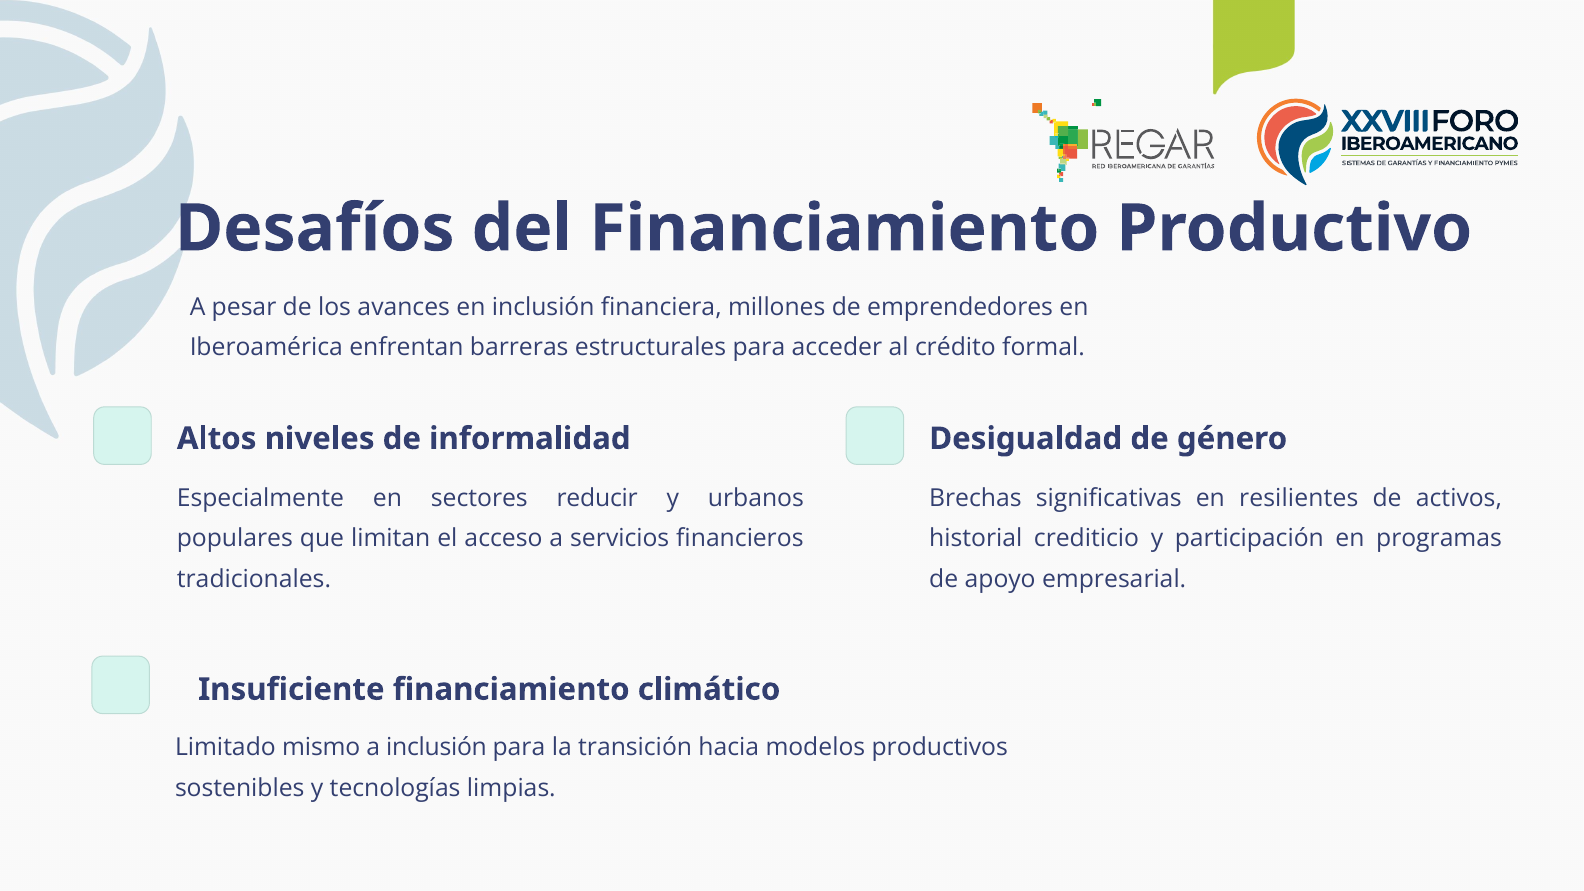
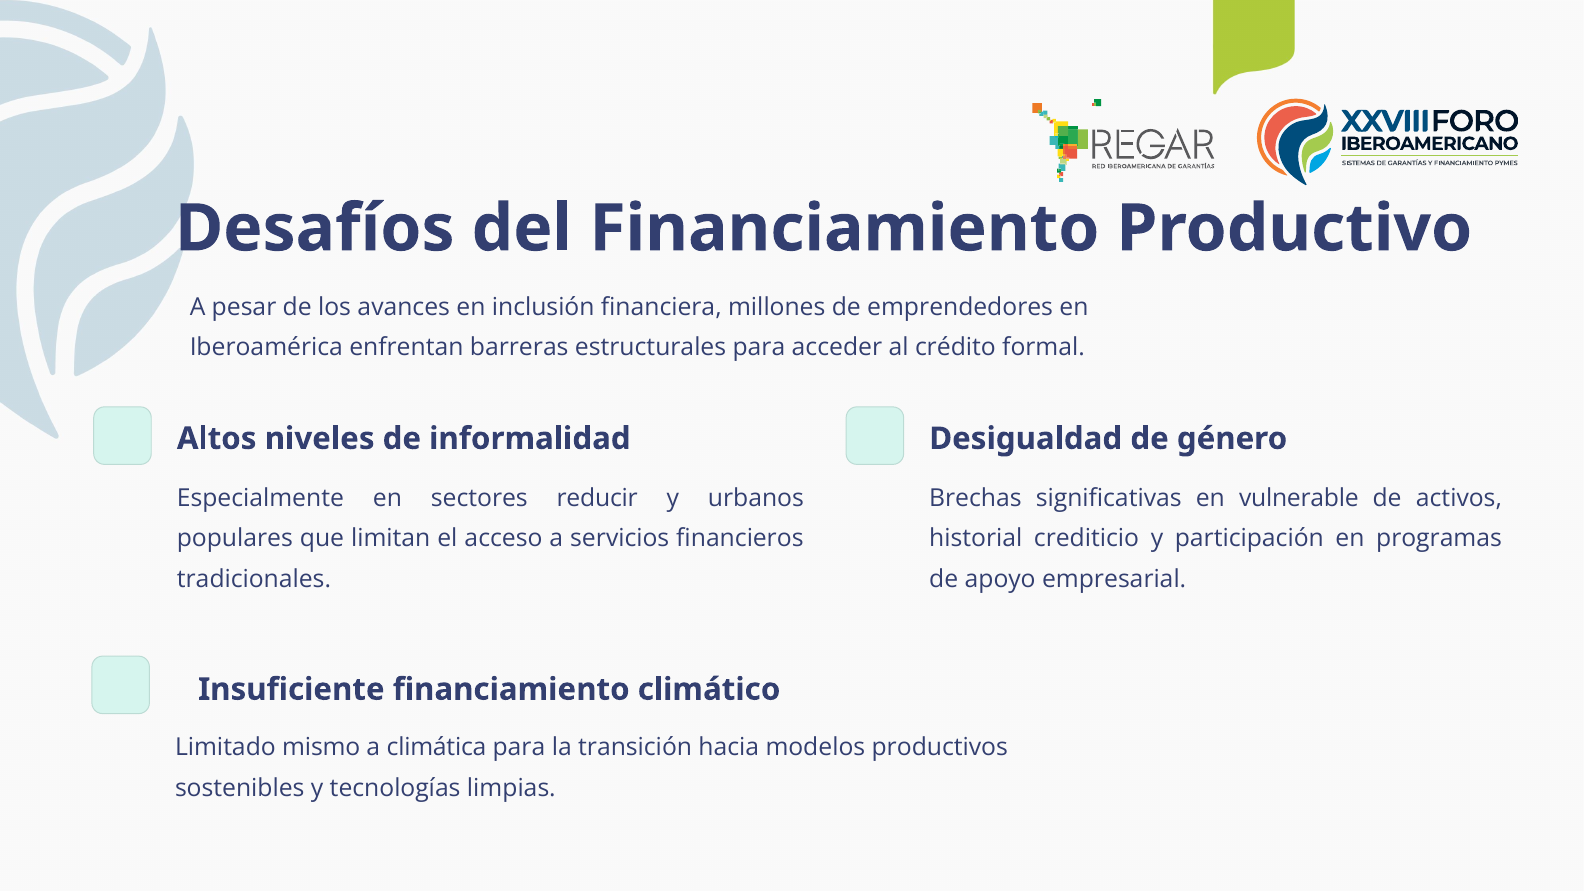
resilientes: resilientes -> vulnerable
a inclusión: inclusión -> climática
